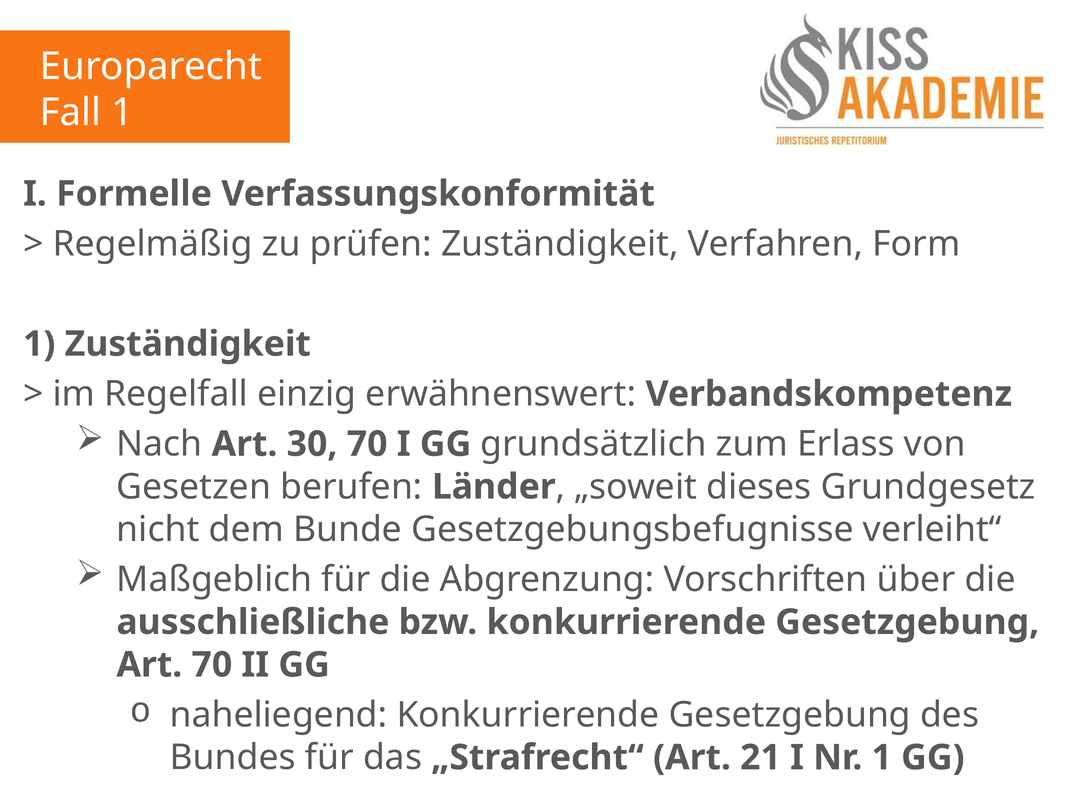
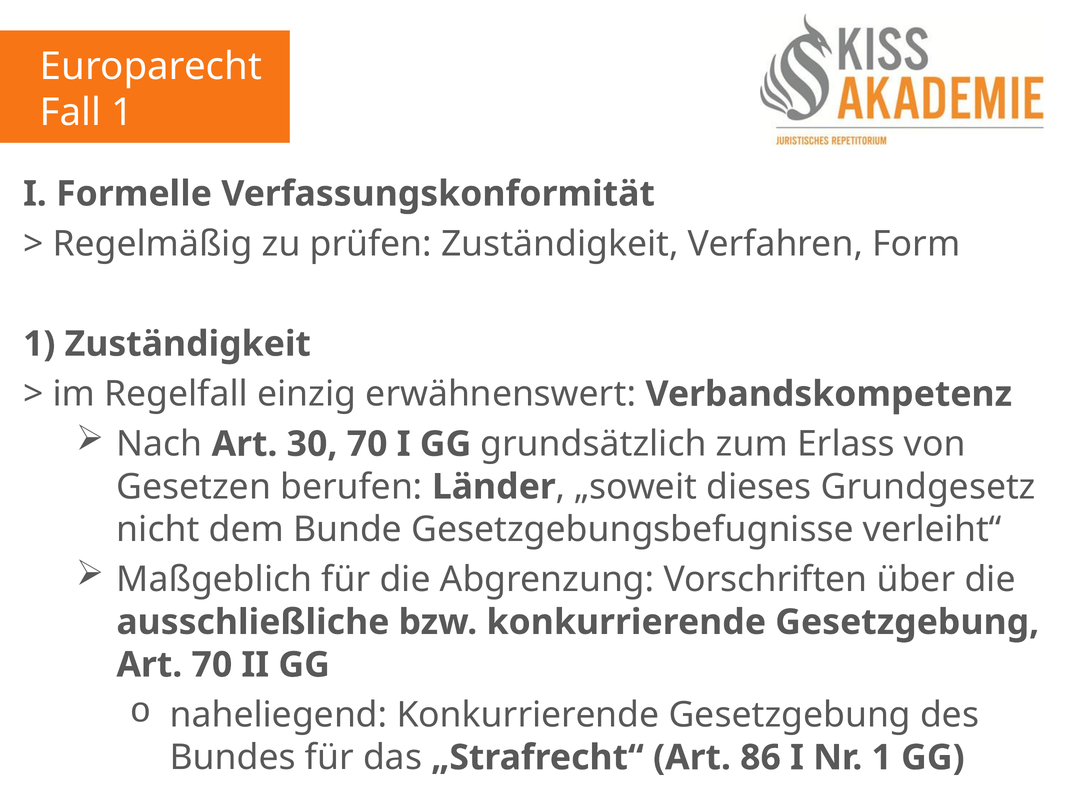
21: 21 -> 86
